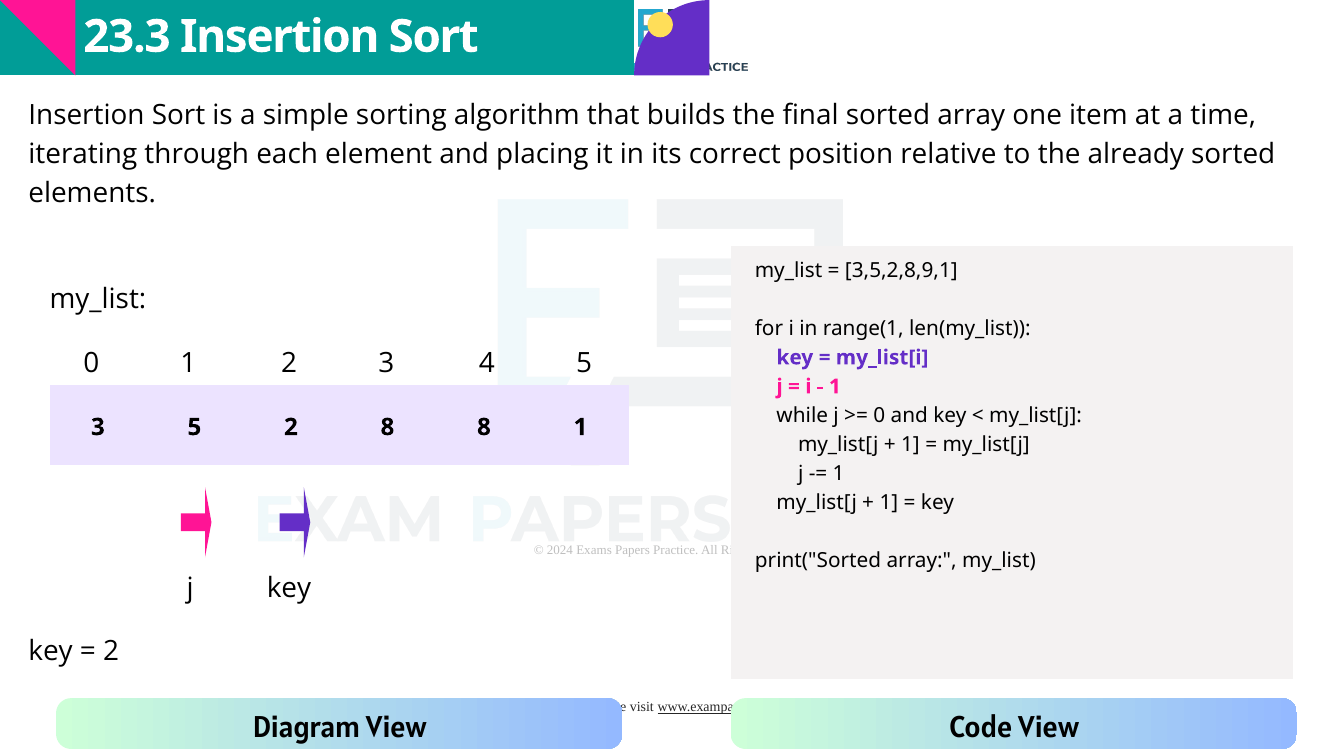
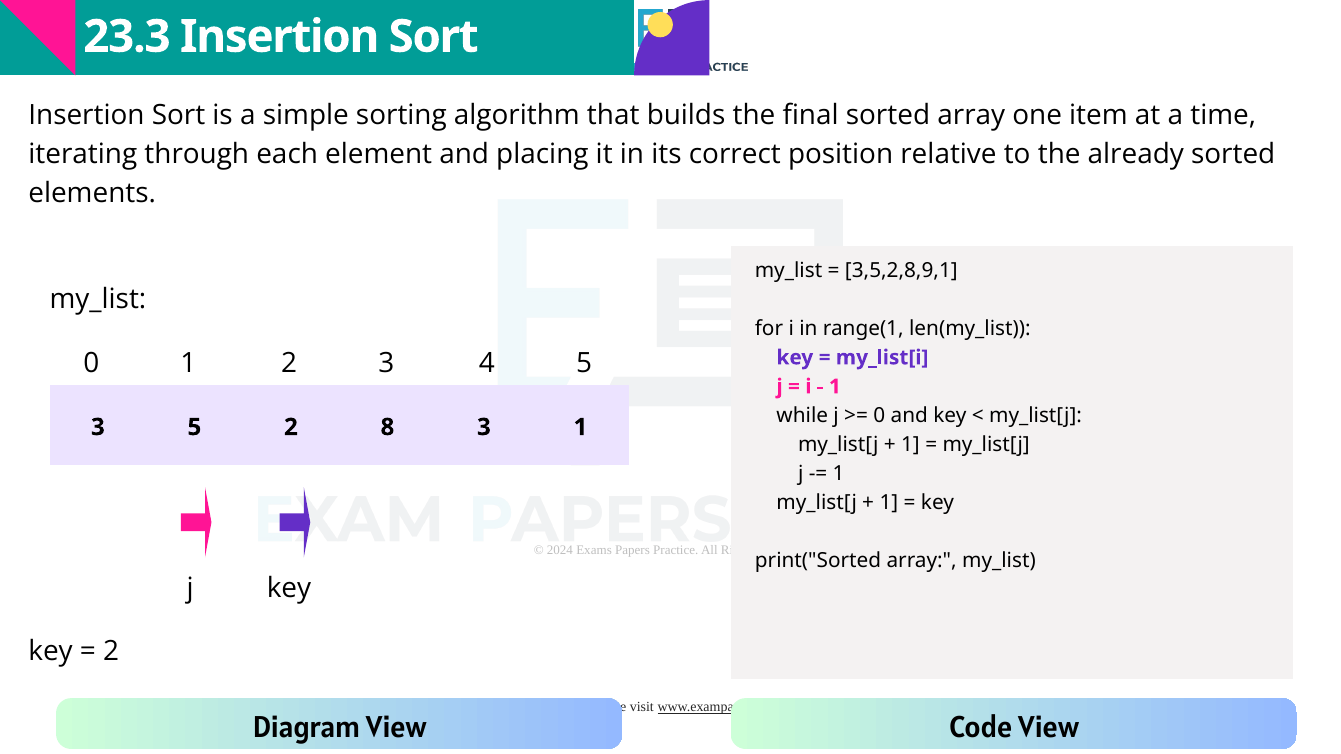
8 8: 8 -> 3
